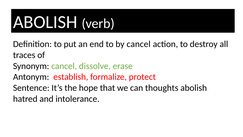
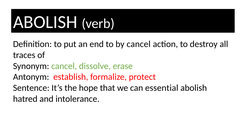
thoughts: thoughts -> essential
